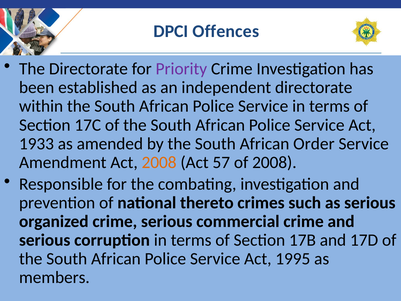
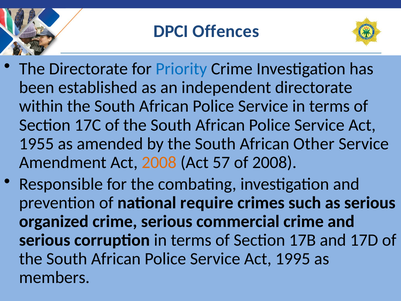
Priority colour: purple -> blue
1933: 1933 -> 1955
Order: Order -> Other
thereto: thereto -> require
